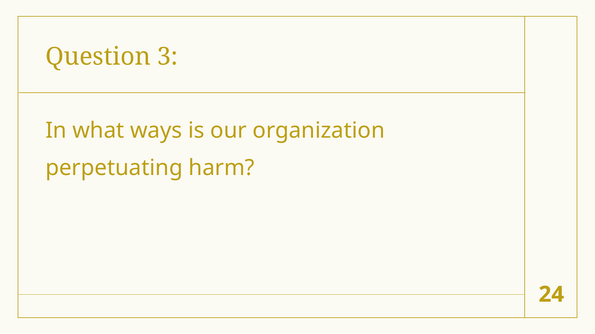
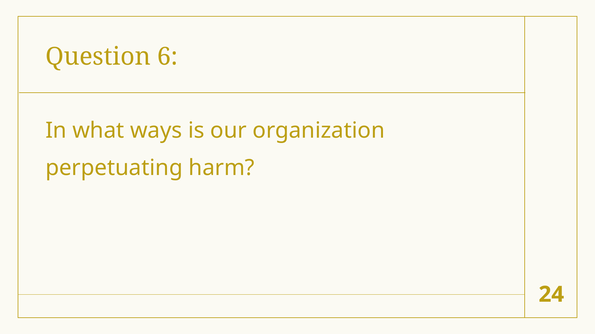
3: 3 -> 6
